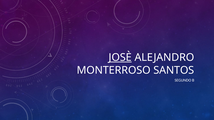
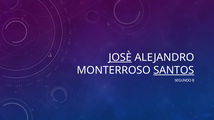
SANTOS underline: none -> present
